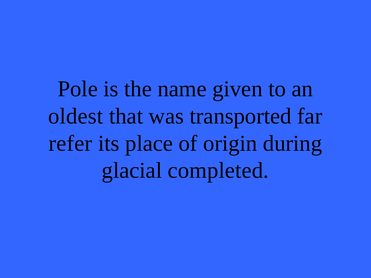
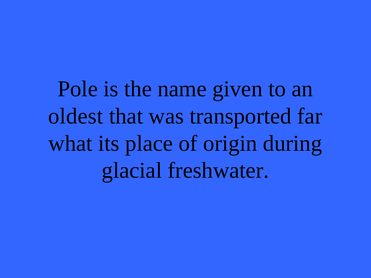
refer: refer -> what
completed: completed -> freshwater
